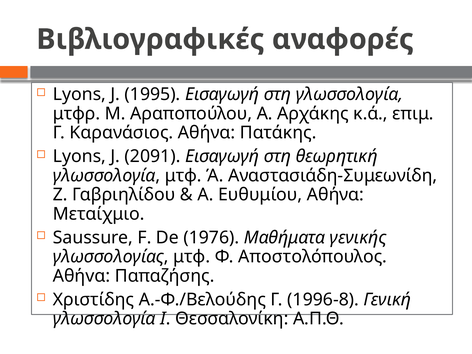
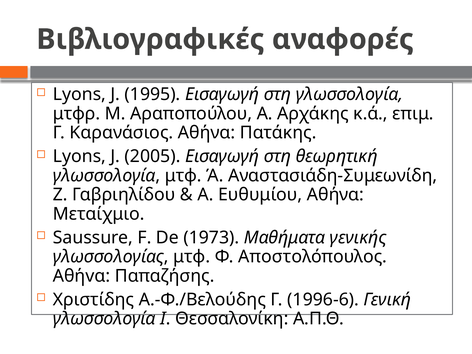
2091: 2091 -> 2005
1976: 1976 -> 1973
1996-8: 1996-8 -> 1996-6
